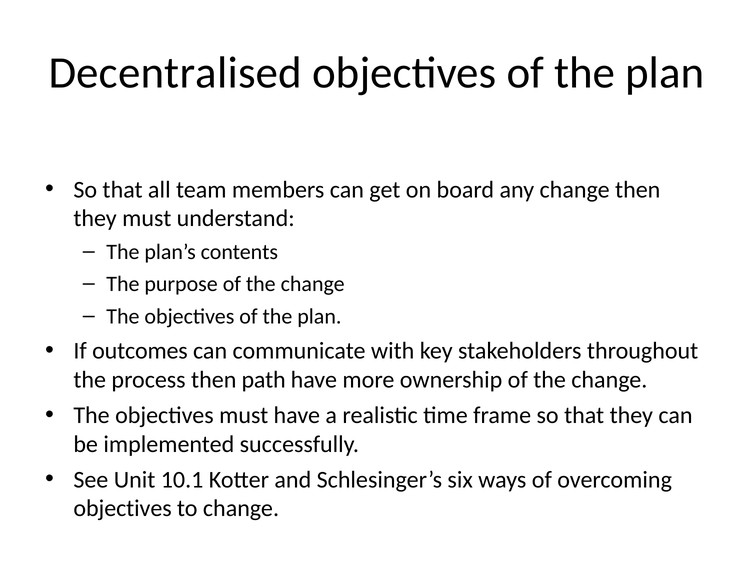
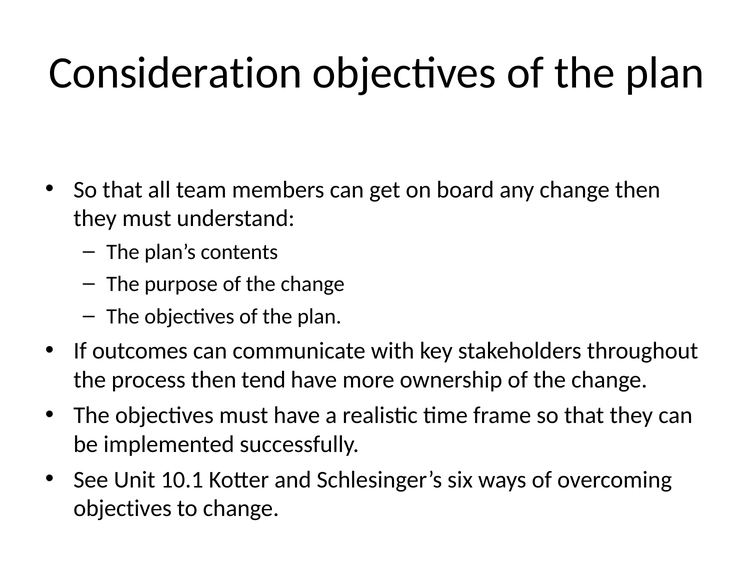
Decentralised: Decentralised -> Consideration
path: path -> tend
